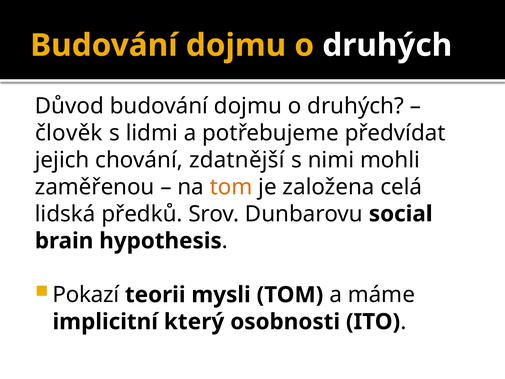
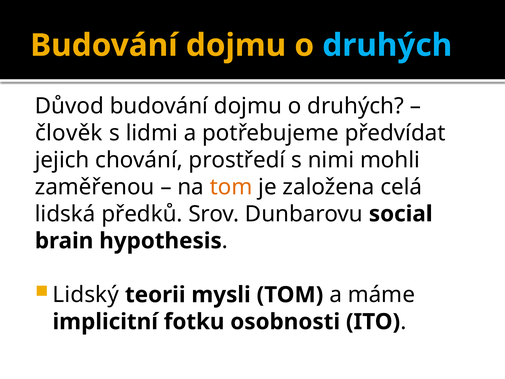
druhých at (387, 45) colour: white -> light blue
zdatnější: zdatnější -> prostředí
Pokazí: Pokazí -> Lidský
který: který -> fotku
